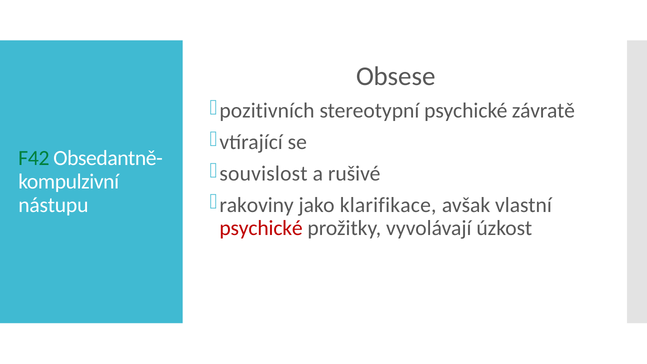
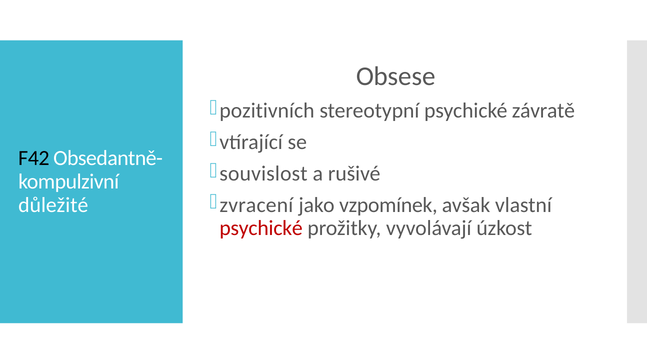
F42 colour: green -> black
rakoviny: rakoviny -> zvracení
klarifikace: klarifikace -> vzpomínek
nástupu: nástupu -> důležité
